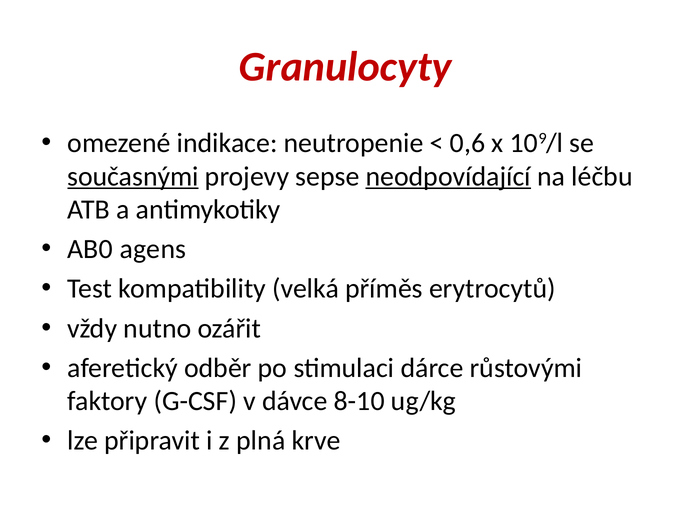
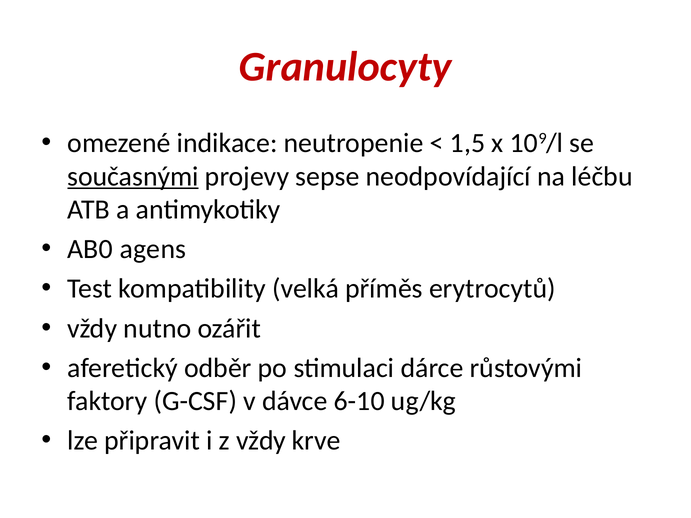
0,6: 0,6 -> 1,5
neodpovídající underline: present -> none
8-10: 8-10 -> 6-10
z plná: plná -> vždy
